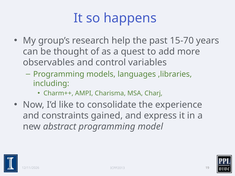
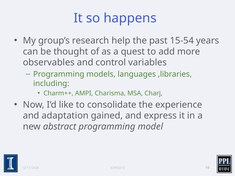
15-70: 15-70 -> 15-54
constraints: constraints -> adaptation
